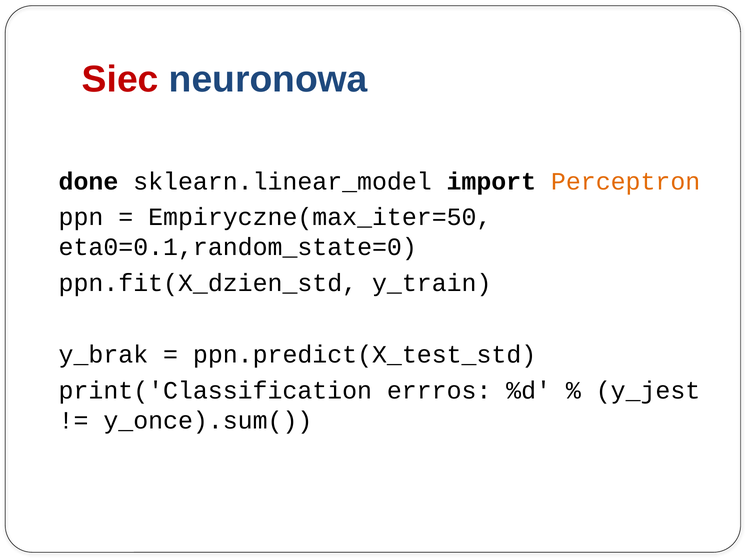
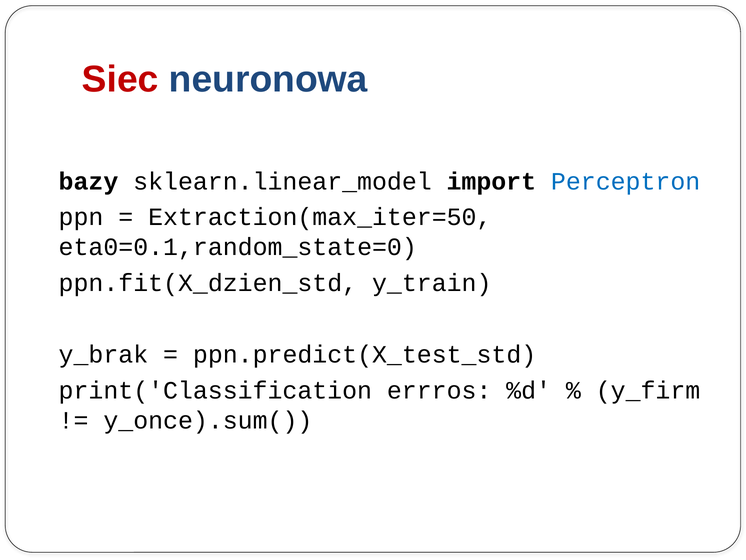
done: done -> bazy
Perceptron colour: orange -> blue
Empiryczne(max_iter=50: Empiryczne(max_iter=50 -> Extraction(max_iter=50
y_jest: y_jest -> y_firm
